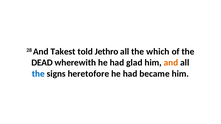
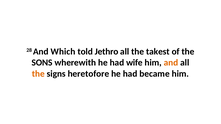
Takest: Takest -> Which
which: which -> takest
DEAD: DEAD -> SONS
glad: glad -> wife
the at (38, 74) colour: blue -> orange
